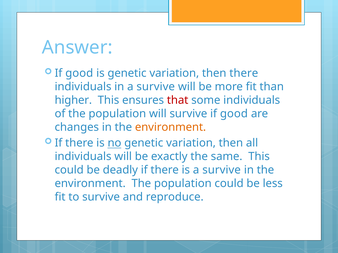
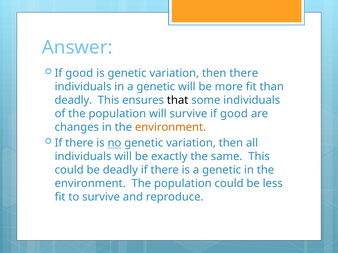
in a survive: survive -> genetic
higher at (73, 100): higher -> deadly
that colour: red -> black
is a survive: survive -> genetic
